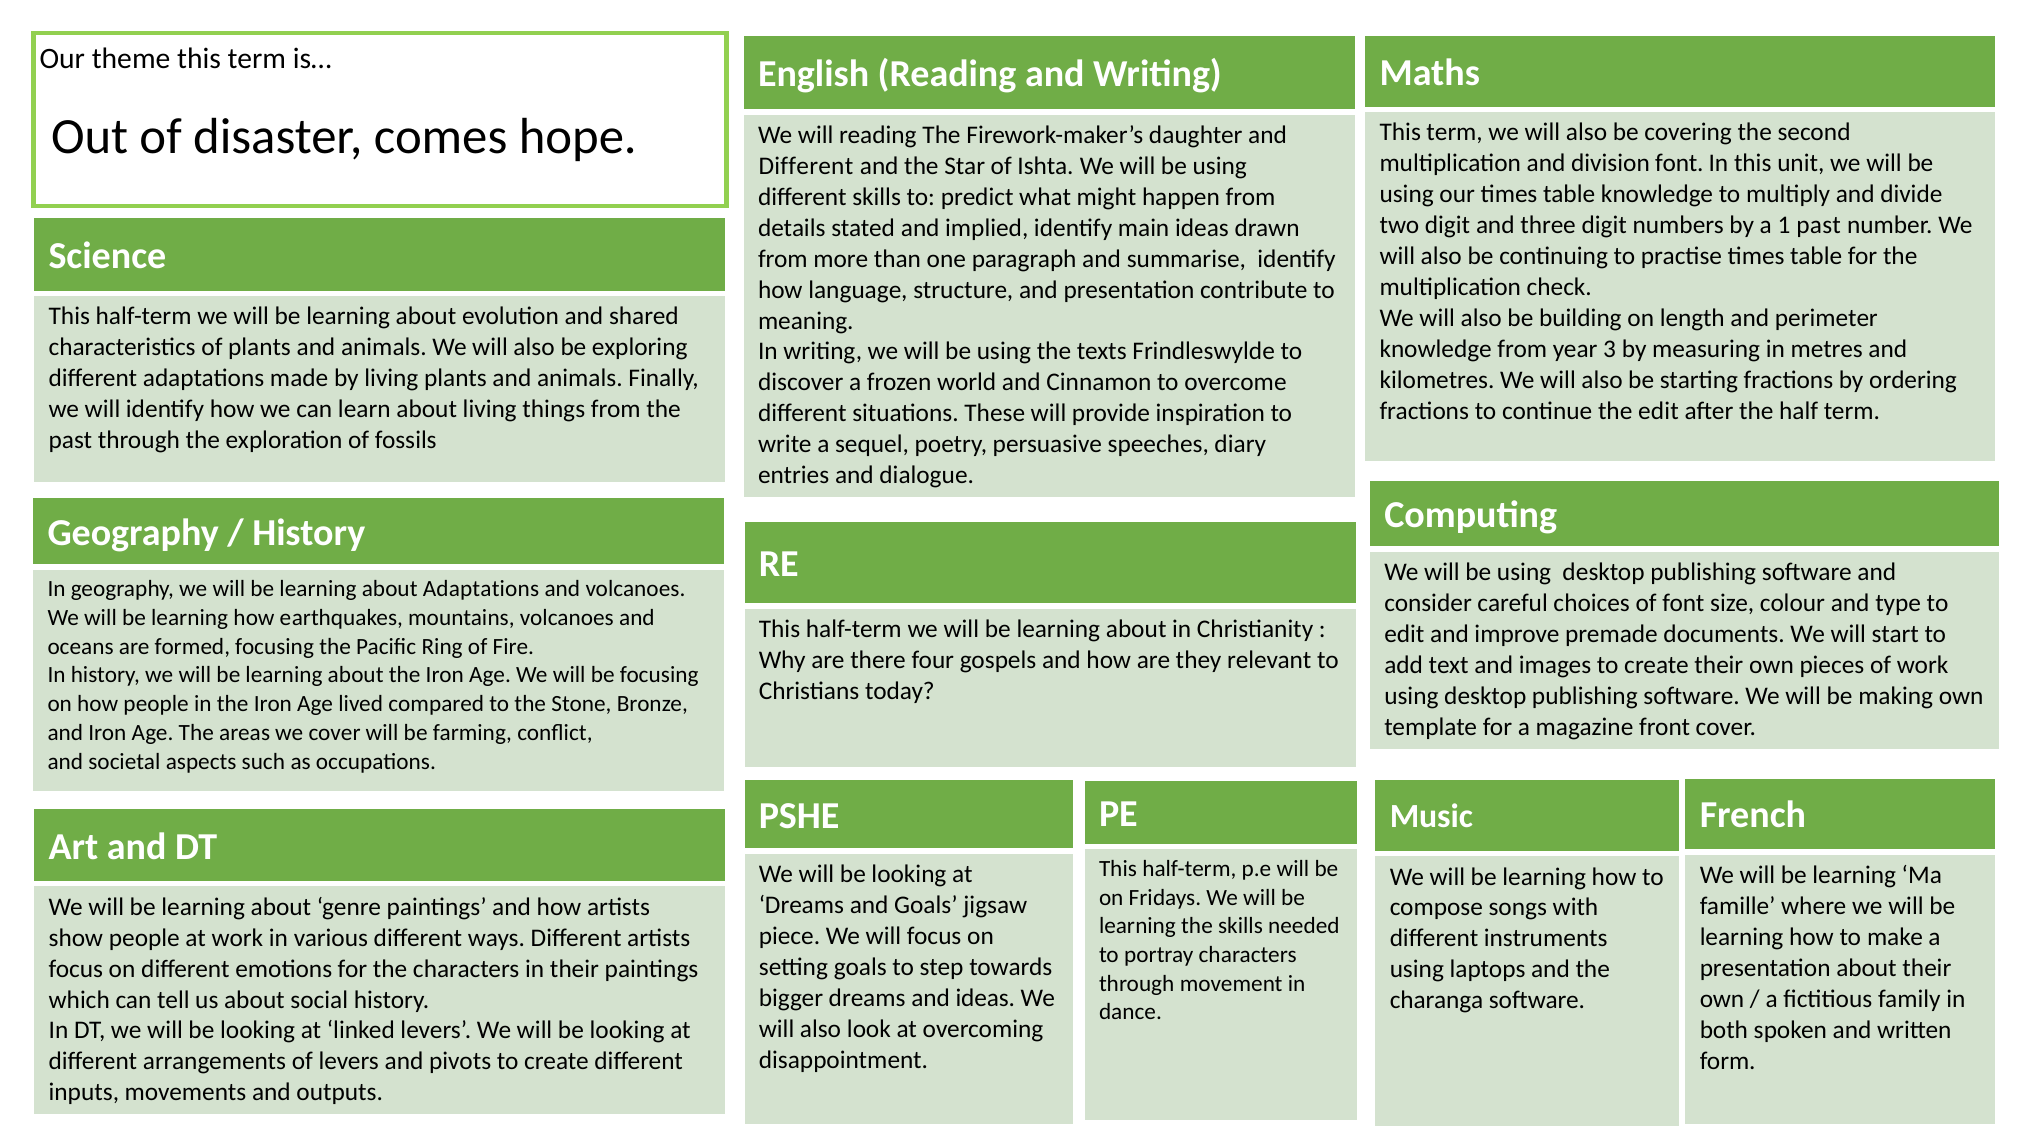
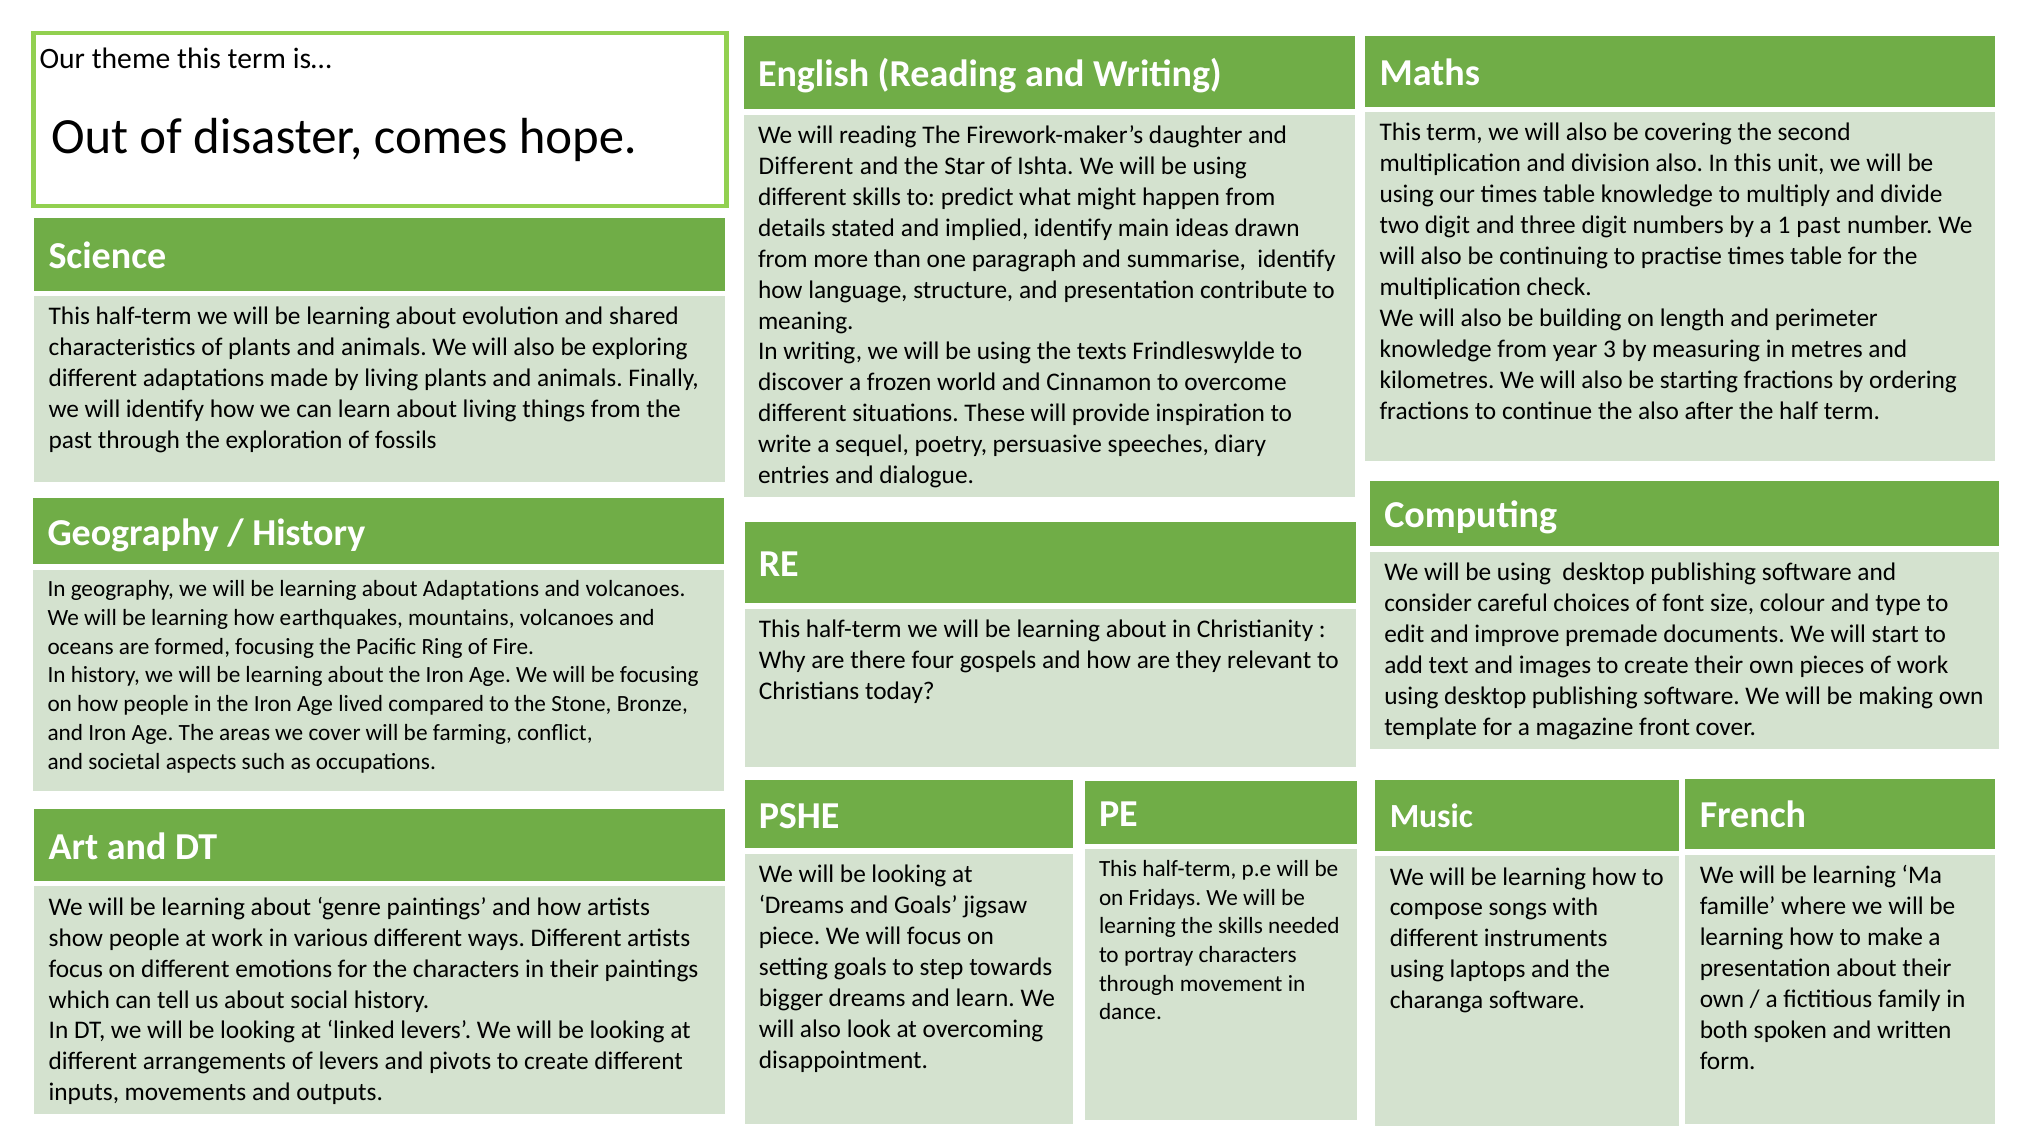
division font: font -> also
the edit: edit -> also
and ideas: ideas -> learn
